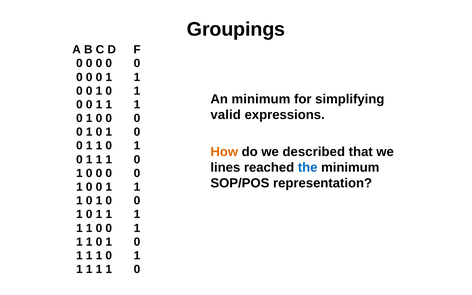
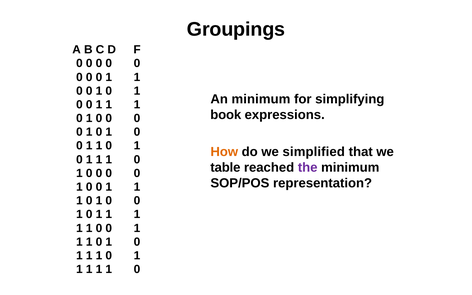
valid: valid -> book
described: described -> simplified
lines: lines -> table
the colour: blue -> purple
